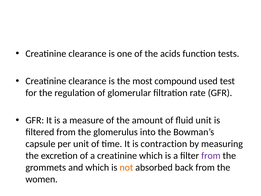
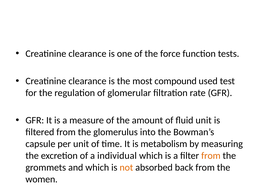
acids: acids -> force
contraction: contraction -> metabolism
a creatinine: creatinine -> individual
from at (211, 155) colour: purple -> orange
